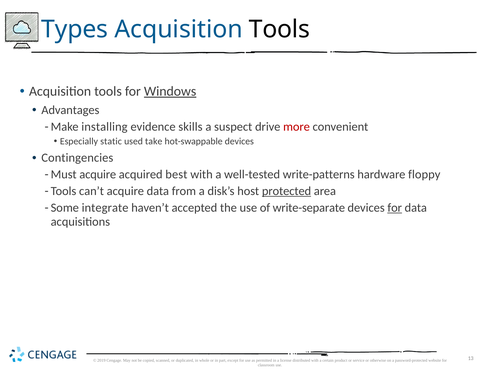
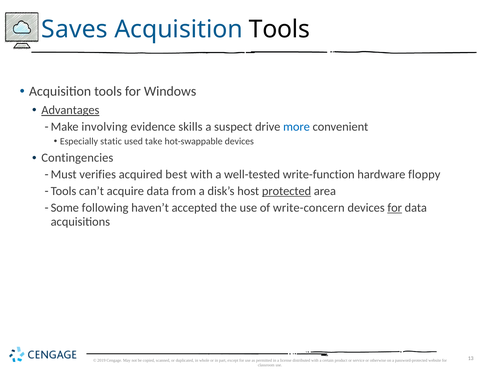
Types: Types -> Saves
Windows underline: present -> none
Advantages underline: none -> present
installing: installing -> involving
more colour: red -> blue
Must acquire: acquire -> verifies
write-patterns: write-patterns -> write-function
integrate: integrate -> following
write-separate: write-separate -> write-concern
